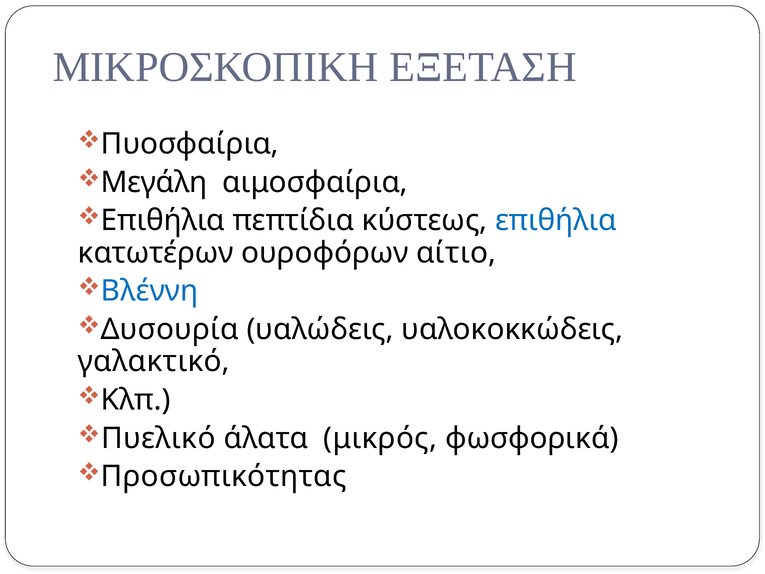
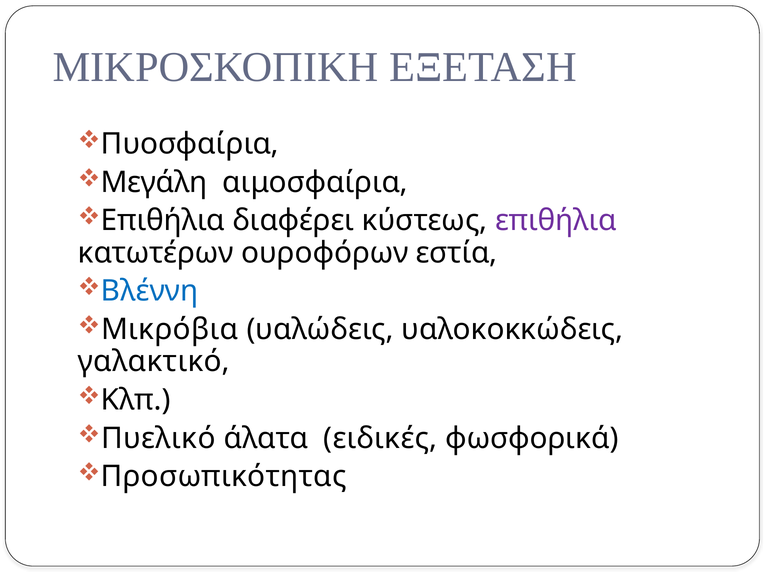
πεπτίδια: πεπτίδια -> διαφέρει
επιθήλια at (556, 220) colour: blue -> purple
αίτιο: αίτιο -> εστία
Δυσουρία: Δυσουρία -> Μικρόβια
μικρός: μικρός -> ειδικές
